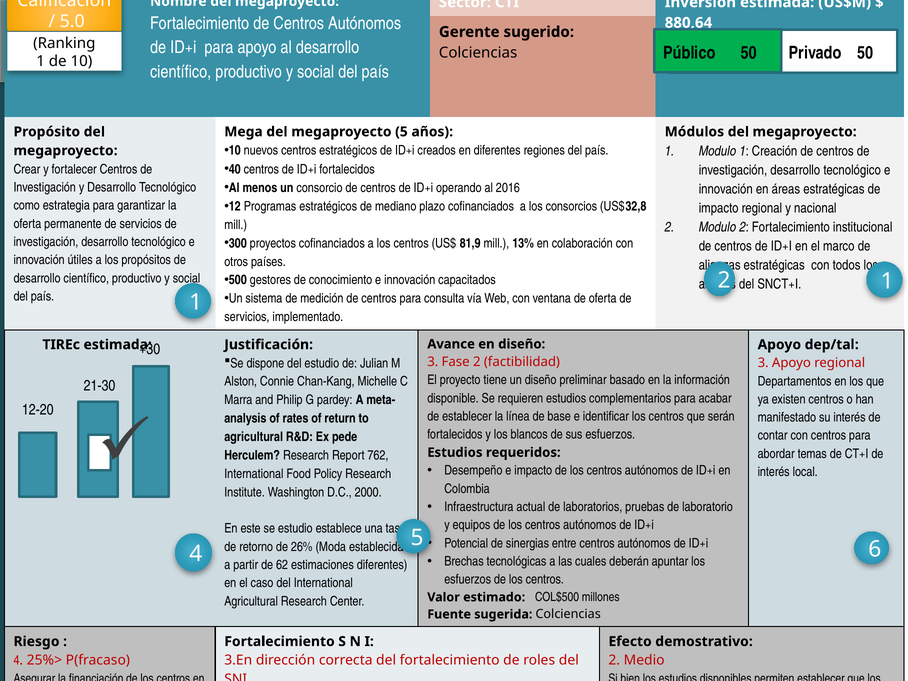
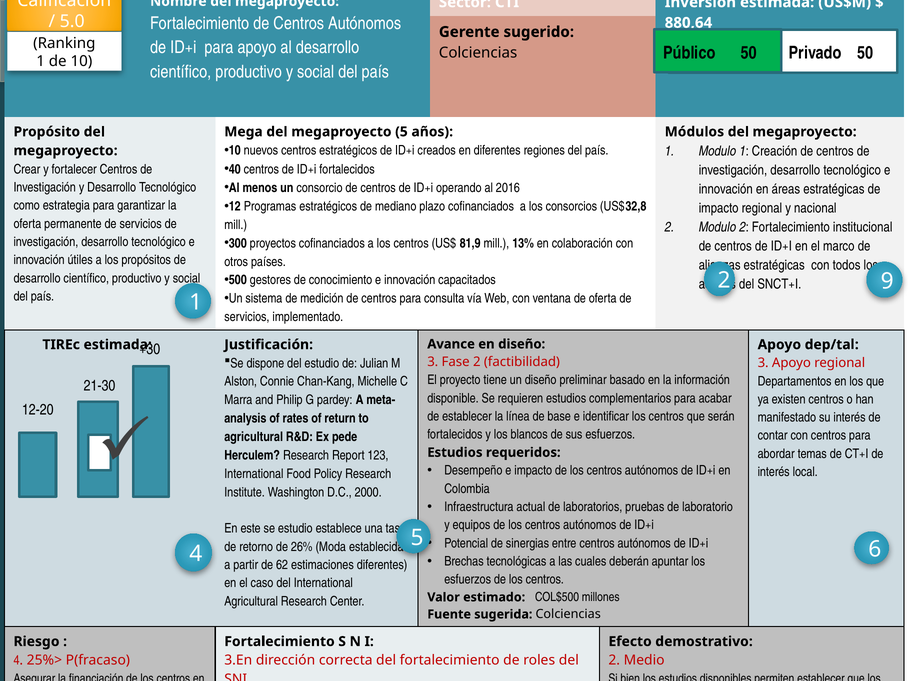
1 at (887, 281): 1 -> 9
762: 762 -> 123
